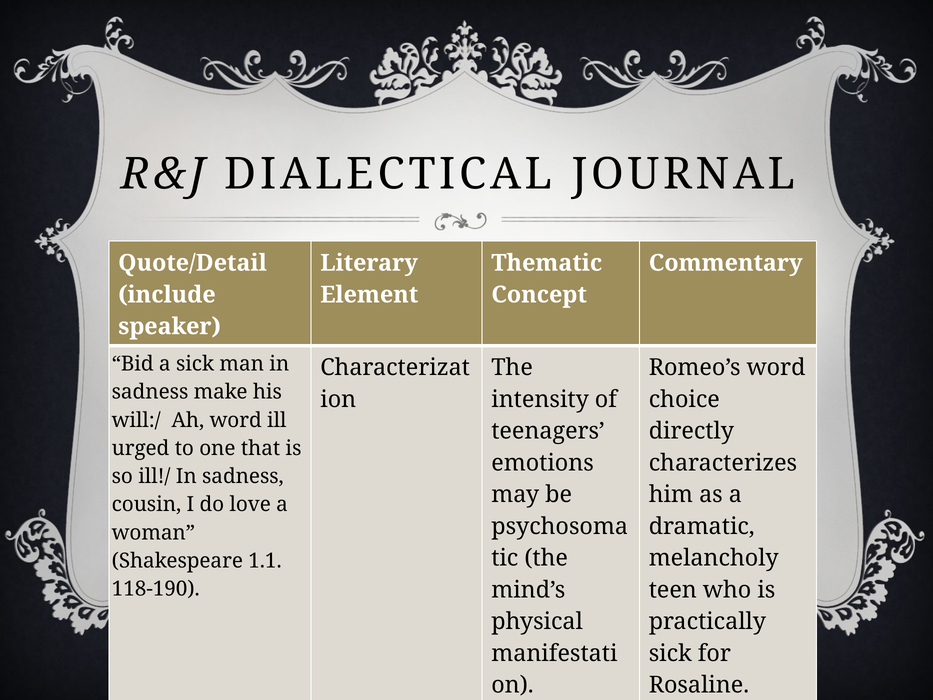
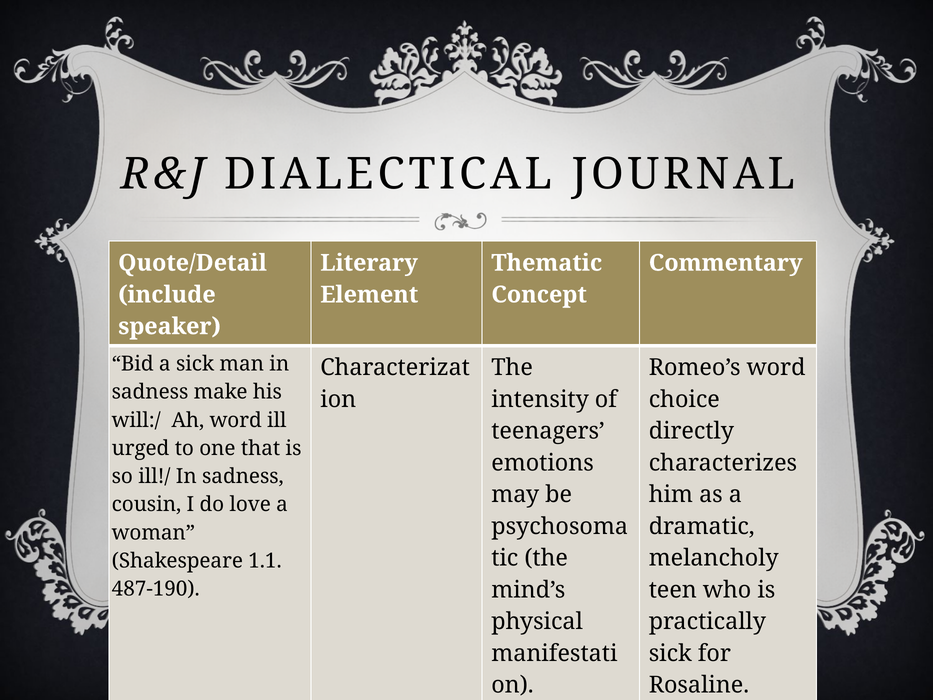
118-190: 118-190 -> 487-190
